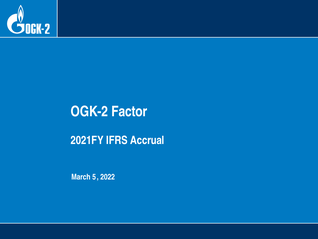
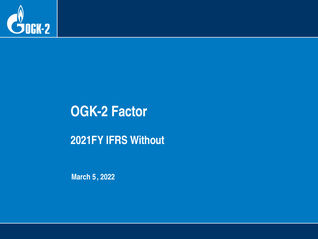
Accrual: Accrual -> Without
